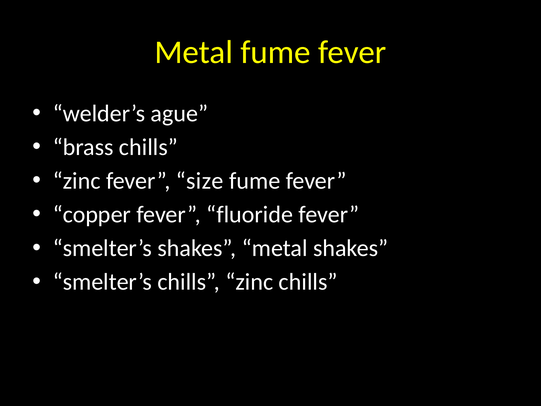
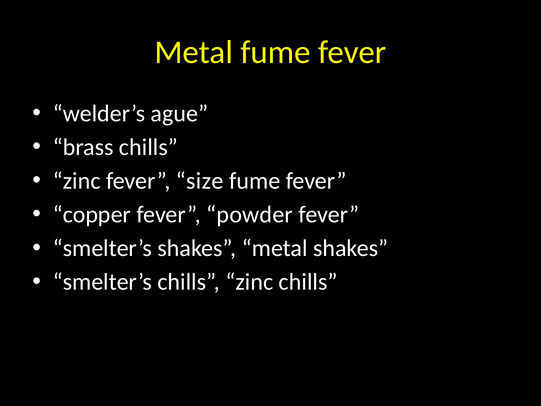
fluoride: fluoride -> powder
